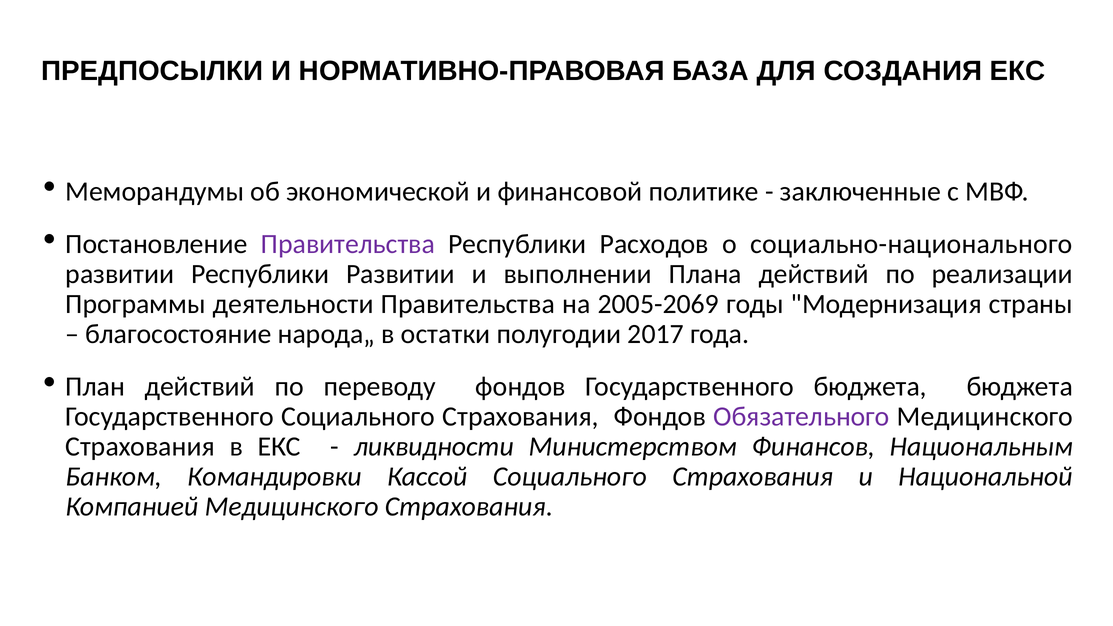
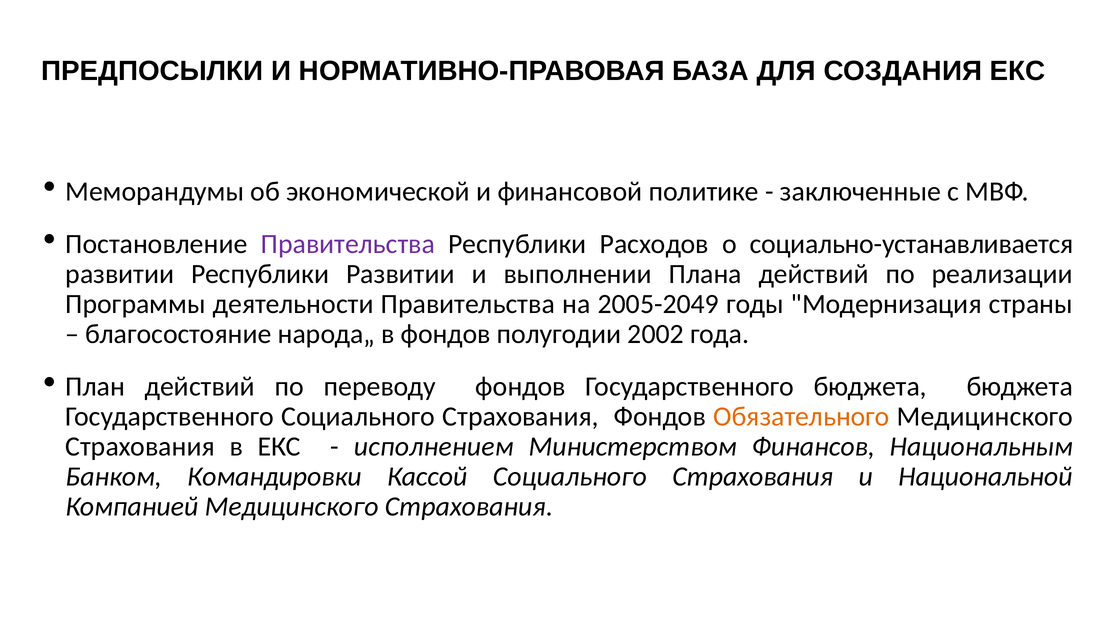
социально-национального: социально-национального -> социально-устанавливается
2005-2069: 2005-2069 -> 2005-2049
в остатки: остатки -> фондов
2017: 2017 -> 2002
Обязательного colour: purple -> orange
ликвидности: ликвидности -> исполнением
